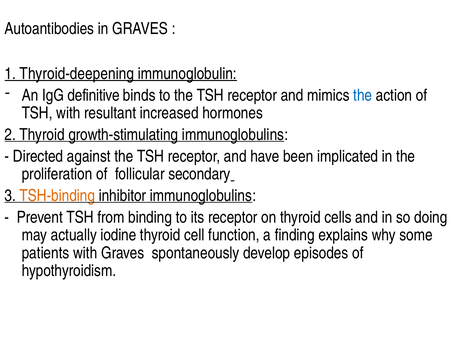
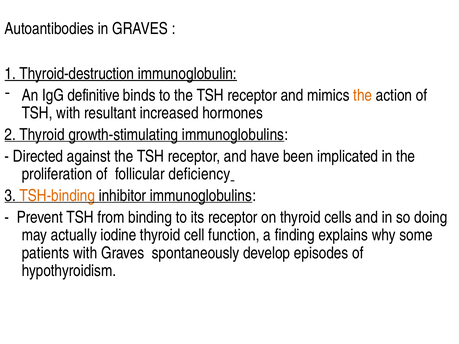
Thyroid-deepening: Thyroid-deepening -> Thyroid-destruction
the at (363, 95) colour: blue -> orange
secondary: secondary -> deficiency
